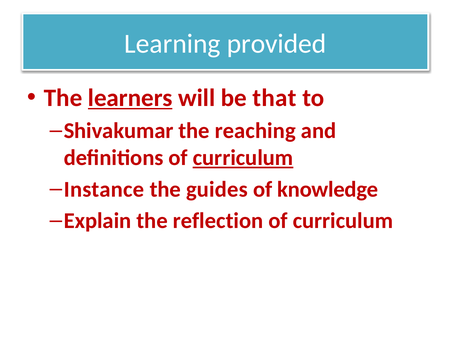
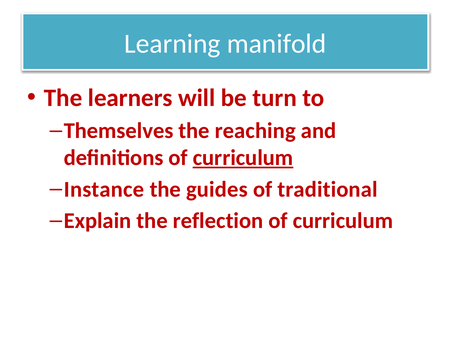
provided: provided -> manifold
learners underline: present -> none
that: that -> turn
Shivakumar: Shivakumar -> Themselves
knowledge: knowledge -> traditional
